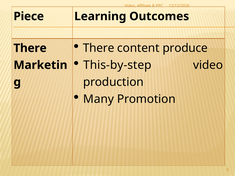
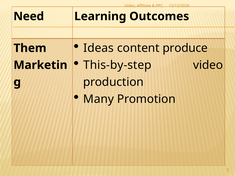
Piece: Piece -> Need
There at (99, 48): There -> Ideas
There at (30, 48): There -> Them
